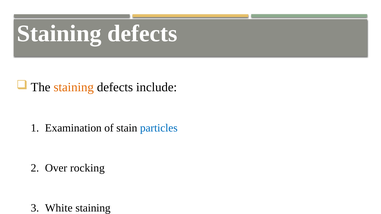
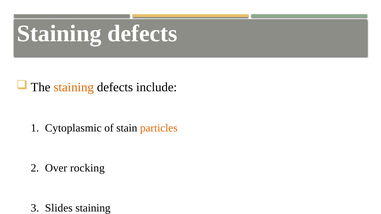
Examination: Examination -> Cytoplasmic
particles colour: blue -> orange
White: White -> Slides
